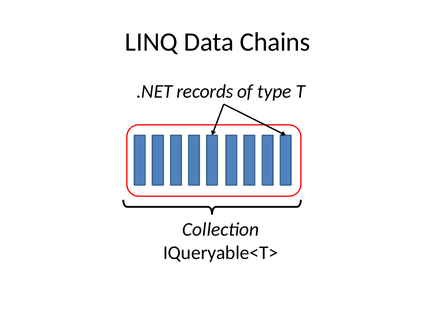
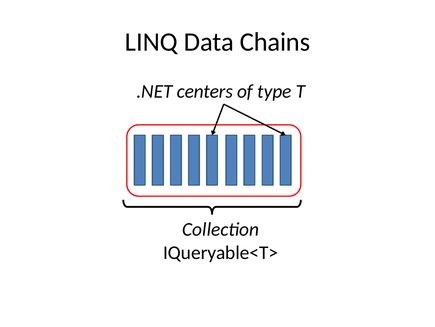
records: records -> centers
